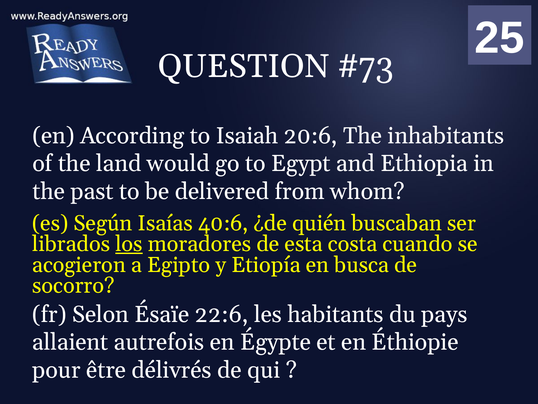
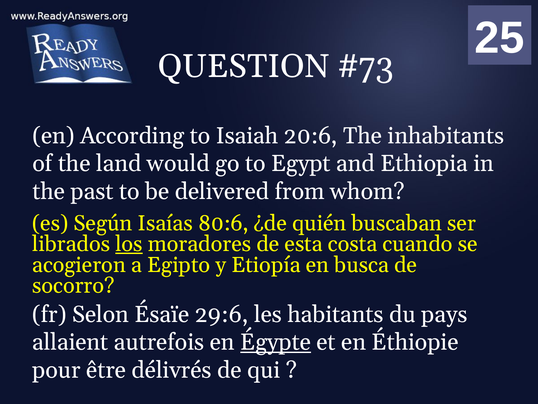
40:6: 40:6 -> 80:6
22:6: 22:6 -> 29:6
Égypte underline: none -> present
